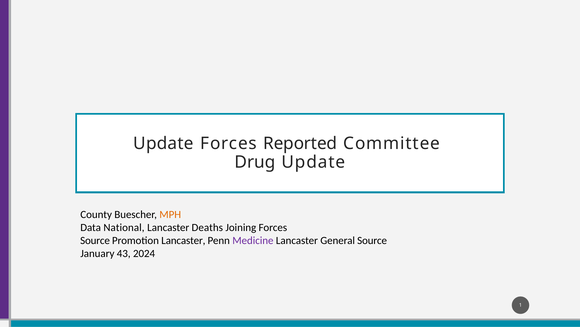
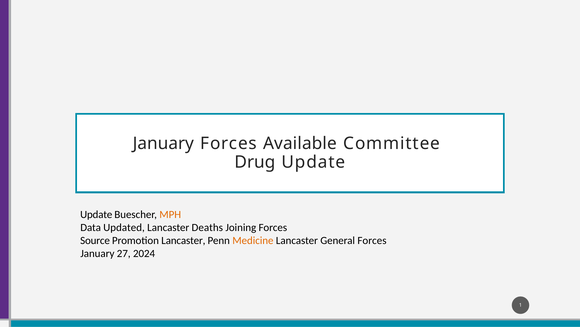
Update at (163, 143): Update -> January
Reported: Reported -> Available
County at (96, 214): County -> Update
National: National -> Updated
Medicine colour: purple -> orange
General Source: Source -> Forces
43: 43 -> 27
